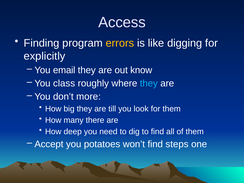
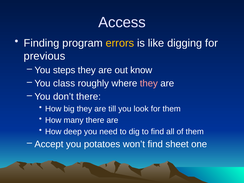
explicitly: explicitly -> previous
email: email -> steps
they at (149, 83) colour: light blue -> pink
don’t more: more -> there
steps: steps -> sheet
